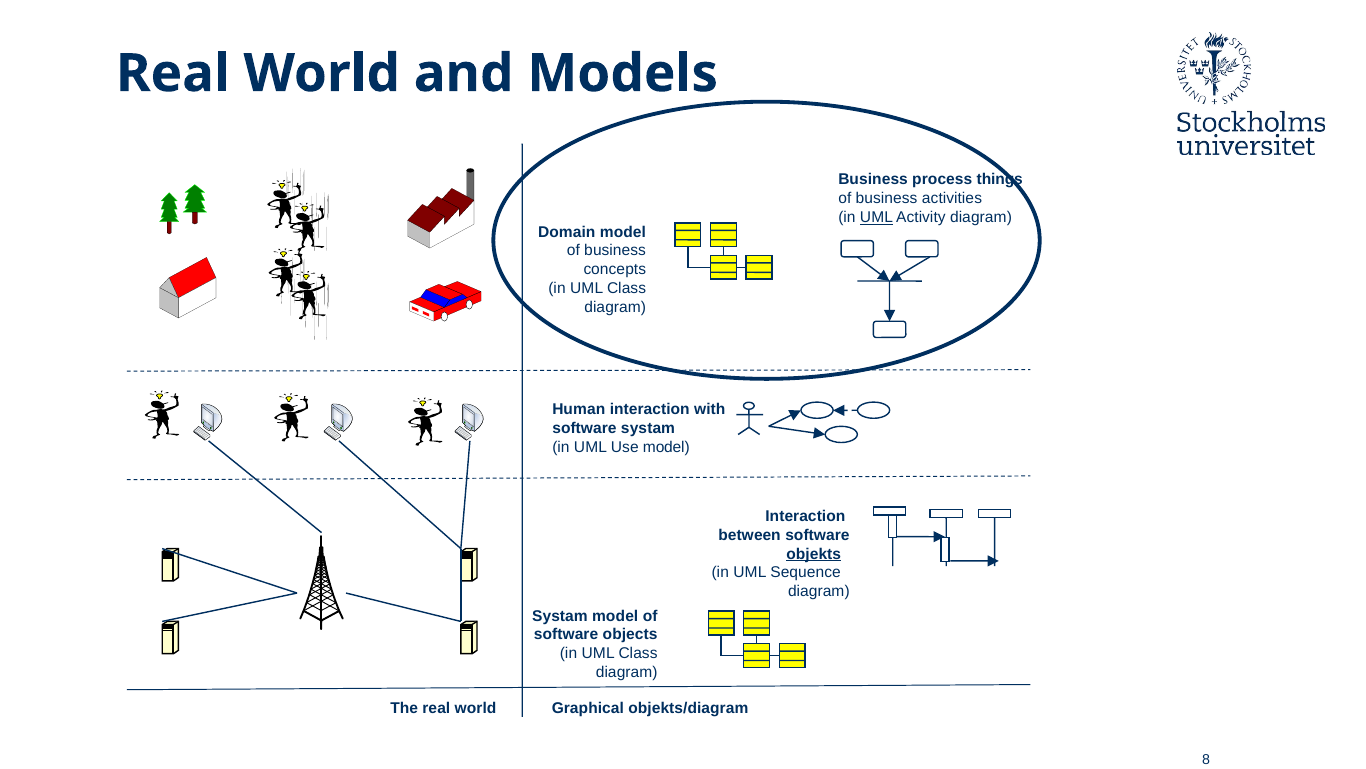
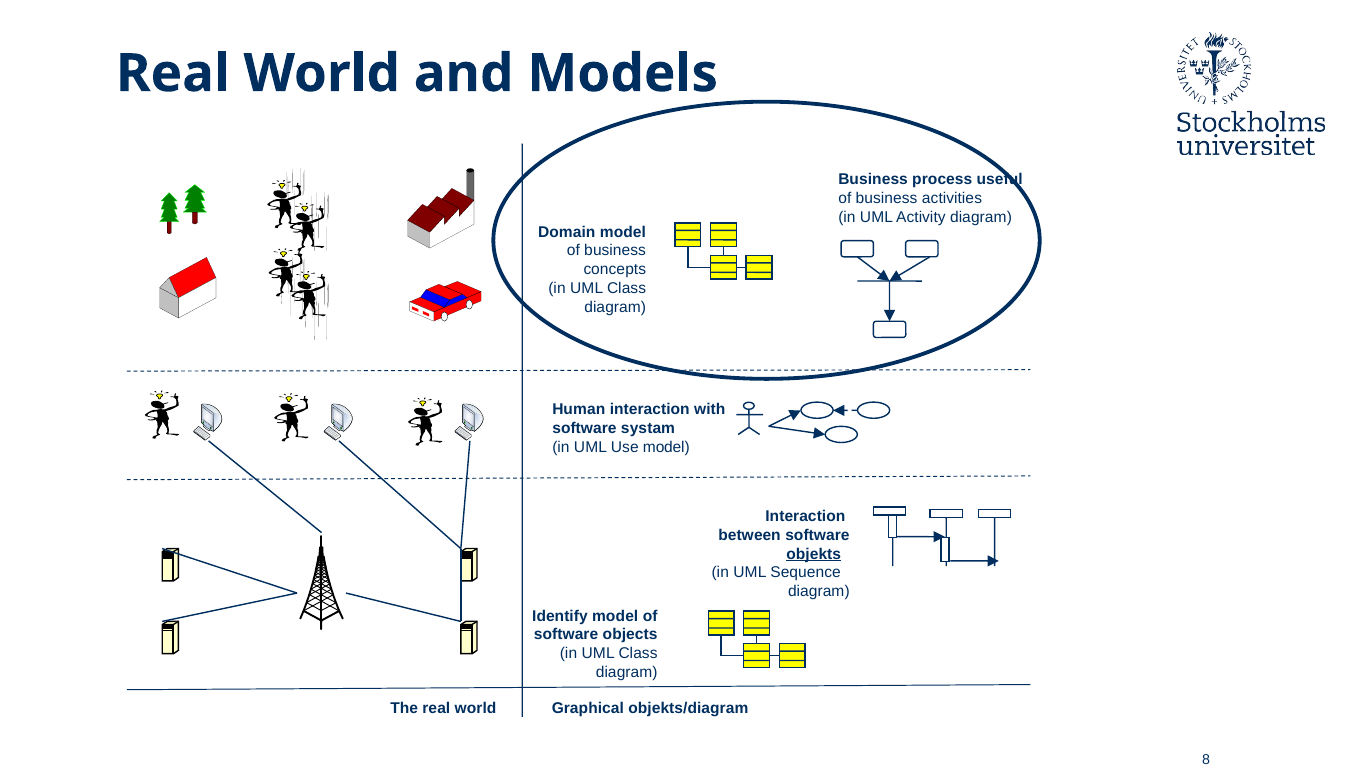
things: things -> useful
UML at (876, 217) underline: present -> none
Systam at (560, 616): Systam -> Identify
